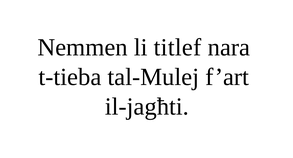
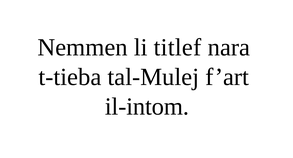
il-jagħti: il-jagħti -> il-intom
